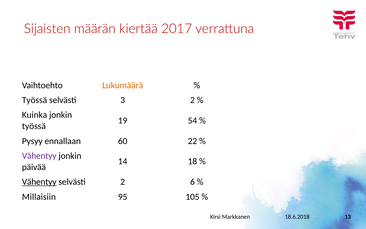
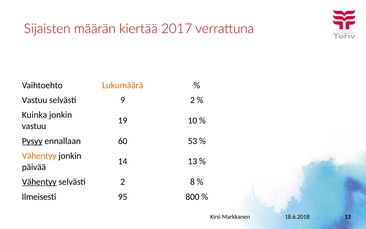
Työssä at (35, 100): Työssä -> Vastuu
3: 3 -> 9
54: 54 -> 10
työssä at (34, 126): työssä -> vastuu
Pysyy underline: none -> present
22: 22 -> 53
Vähentyy at (39, 156) colour: purple -> orange
14 18: 18 -> 13
6: 6 -> 8
Millaisiin: Millaisiin -> Ilmeisesti
105: 105 -> 800
